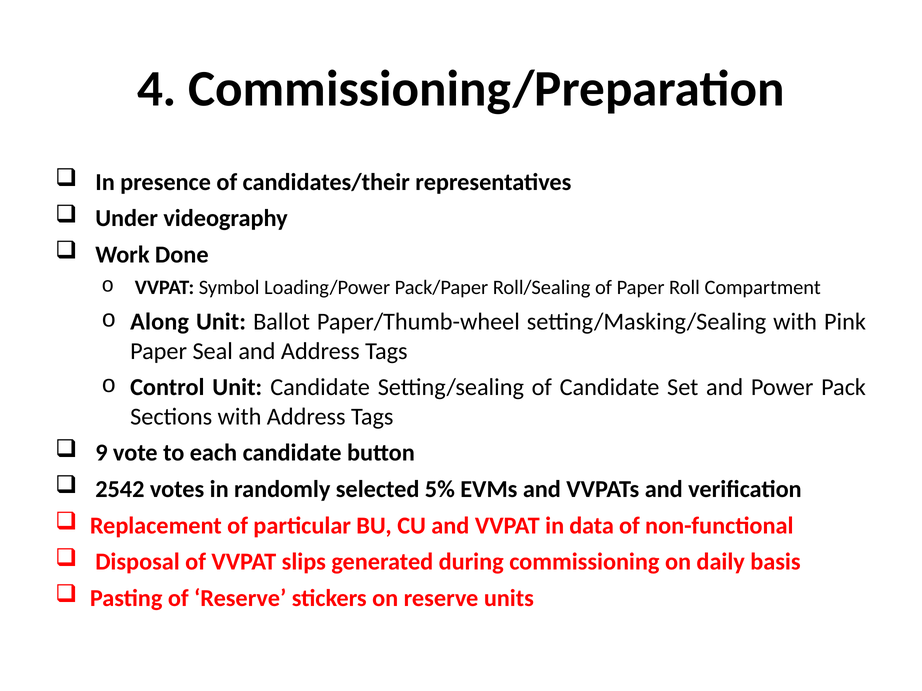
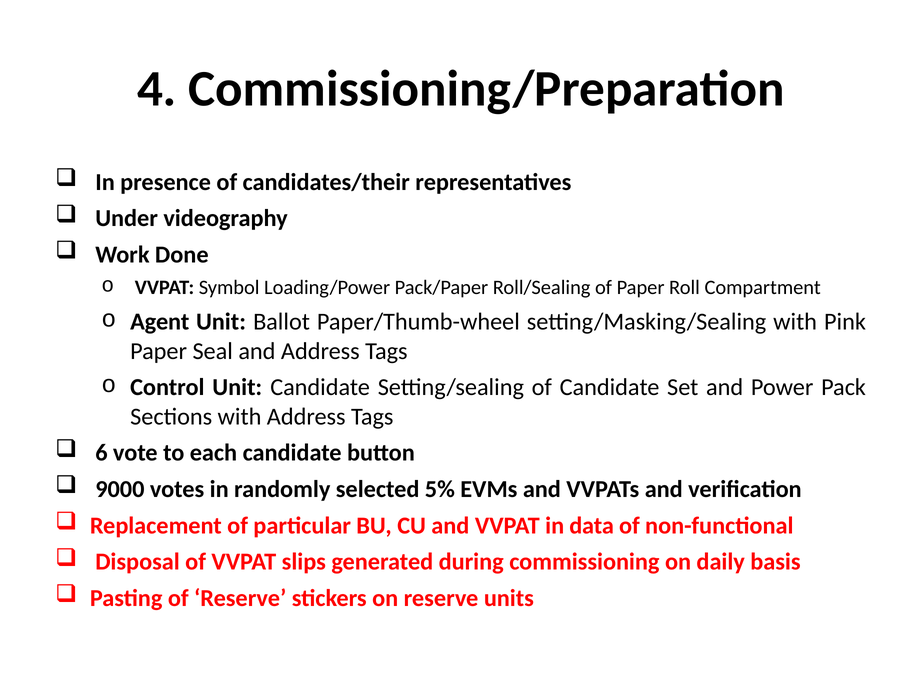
Along: Along -> Agent
9: 9 -> 6
2542: 2542 -> 9000
